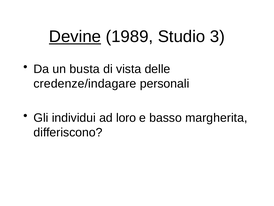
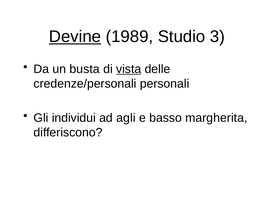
vista underline: none -> present
credenze/indagare: credenze/indagare -> credenze/personali
loro: loro -> agli
